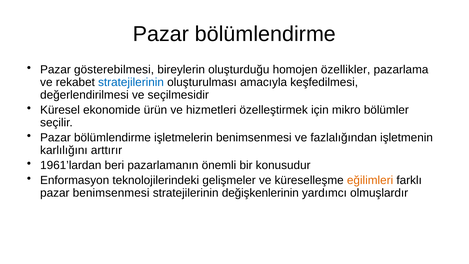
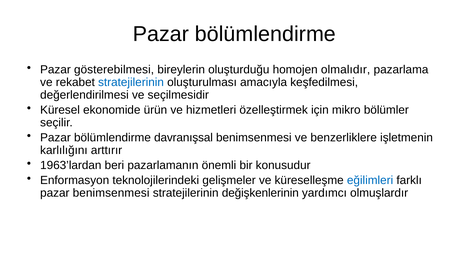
özellikler: özellikler -> olmalıdır
işletmelerin: işletmelerin -> davranışsal
fazlalığından: fazlalığından -> benzerliklere
1961’lardan: 1961’lardan -> 1963’lardan
eğilimleri colour: orange -> blue
